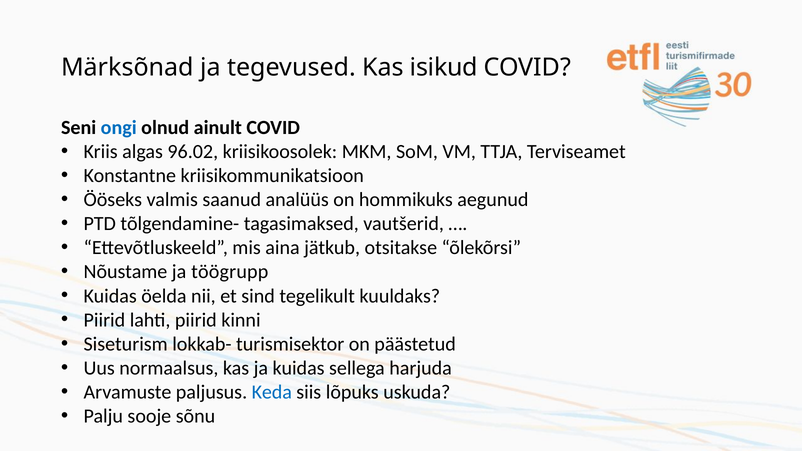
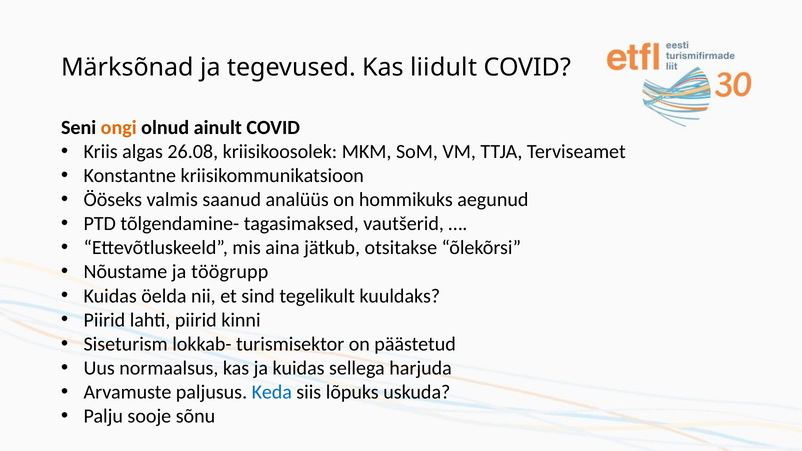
isikud: isikud -> liidult
ongi colour: blue -> orange
96.02: 96.02 -> 26.08
